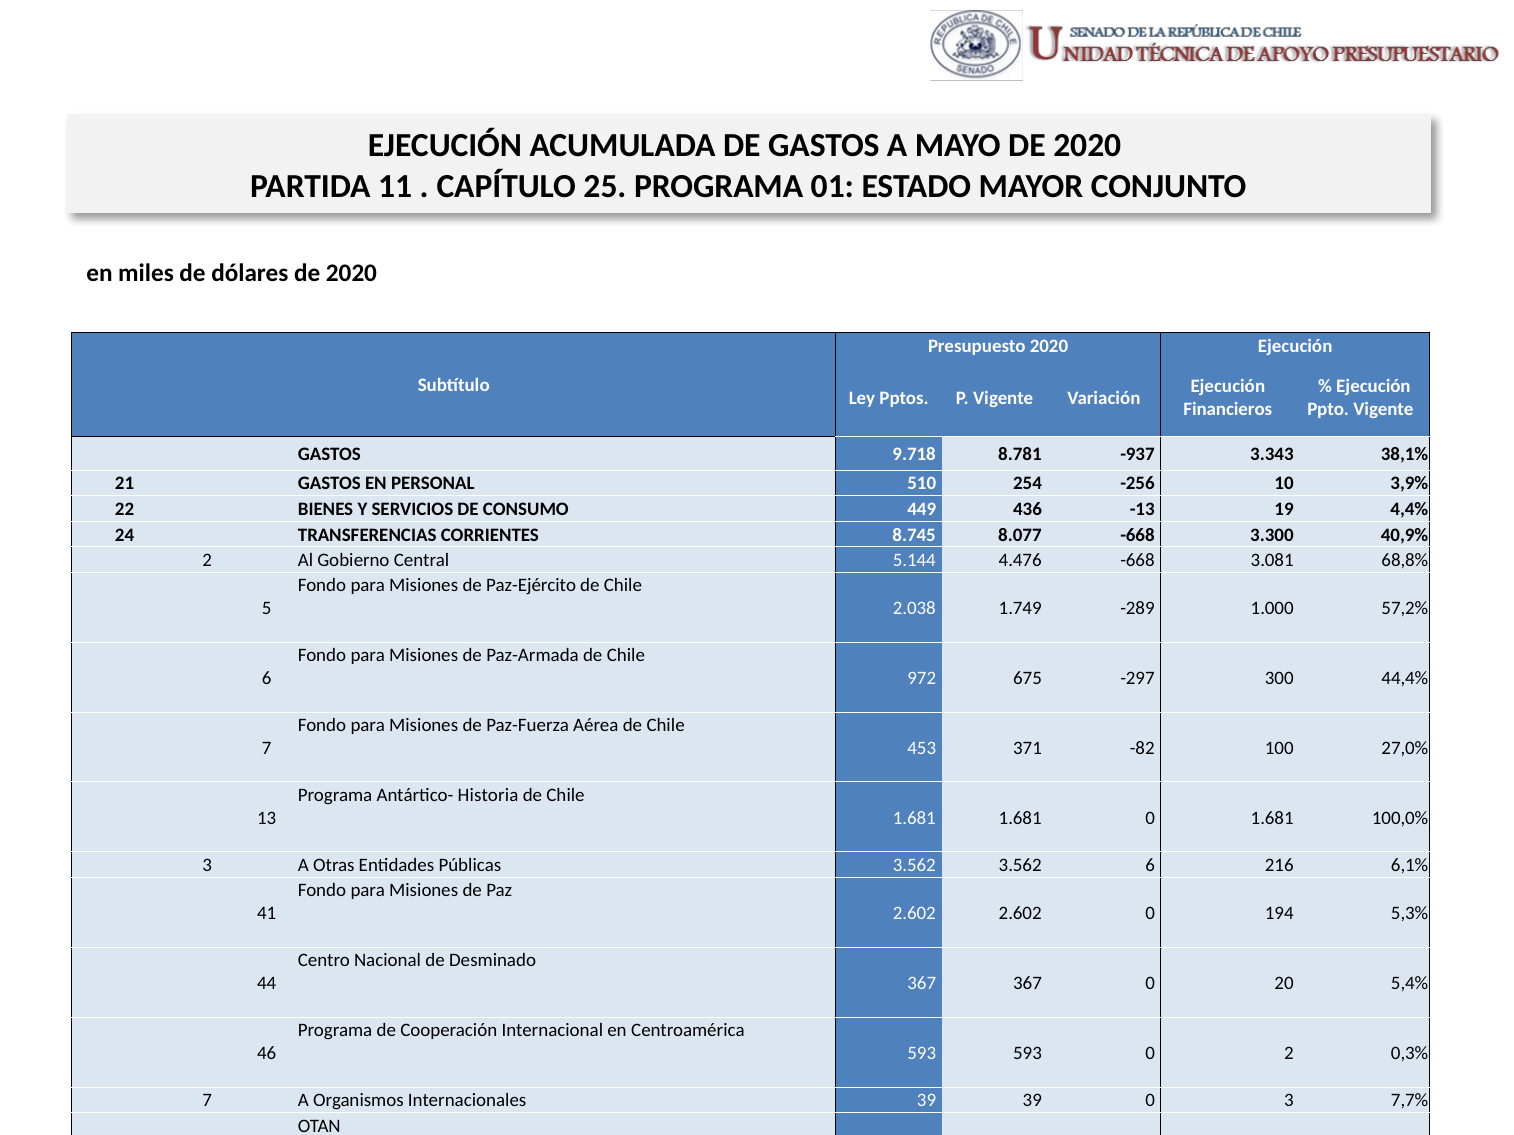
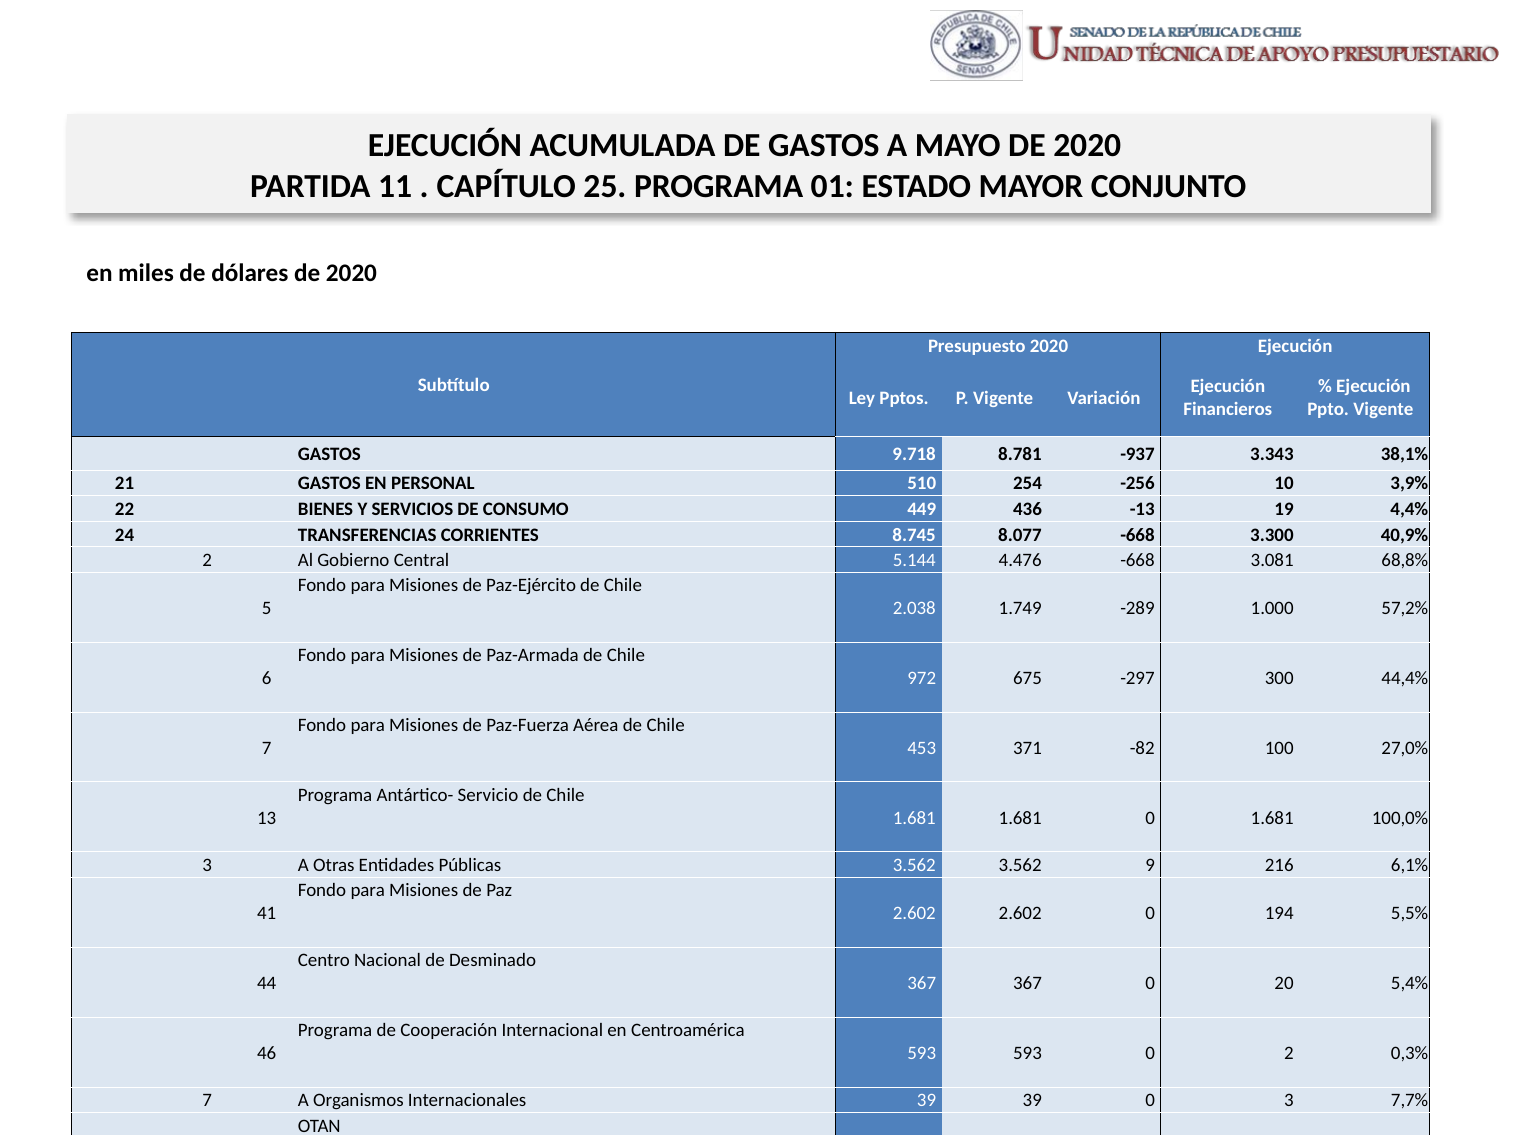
Historia: Historia -> Servicio
3.562 6: 6 -> 9
5,3%: 5,3% -> 5,5%
